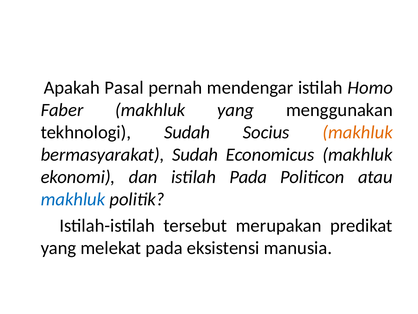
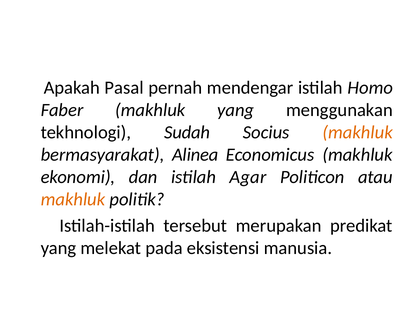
bermasyarakat Sudah: Sudah -> Alinea
istilah Pada: Pada -> Agar
makhluk at (73, 199) colour: blue -> orange
